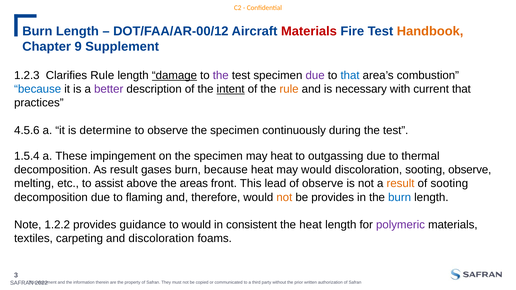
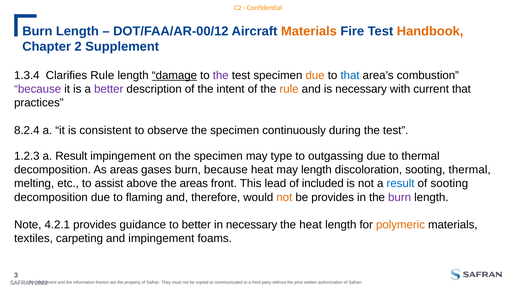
Materials at (309, 31) colour: red -> orange
9: 9 -> 2
1.2.3: 1.2.3 -> 1.3.4
due at (315, 75) colour: purple -> orange
because at (38, 89) colour: blue -> purple
intent underline: present -> none
4.5.6: 4.5.6 -> 8.2.4
determine: determine -> consistent
1.5.4: 1.5.4 -> 1.2.3
These at (71, 156): These -> Result
may heat: heat -> type
As result: result -> areas
may would: would -> length
sooting observe: observe -> thermal
of observe: observe -> included
result at (401, 184) colour: orange -> blue
burn at (400, 197) colour: blue -> purple
1.2.2: 1.2.2 -> 4.2.1
to would: would -> better
in consistent: consistent -> necessary
polymeric colour: purple -> orange
and discoloration: discoloration -> impingement
